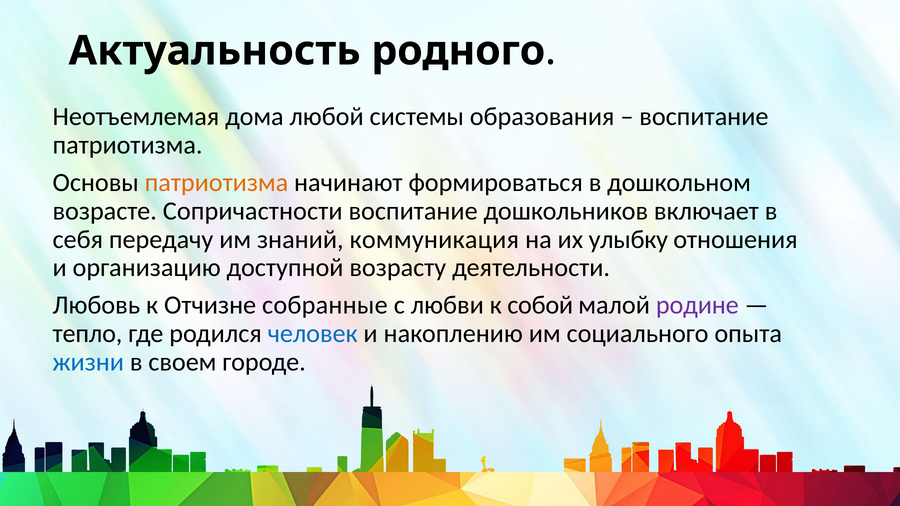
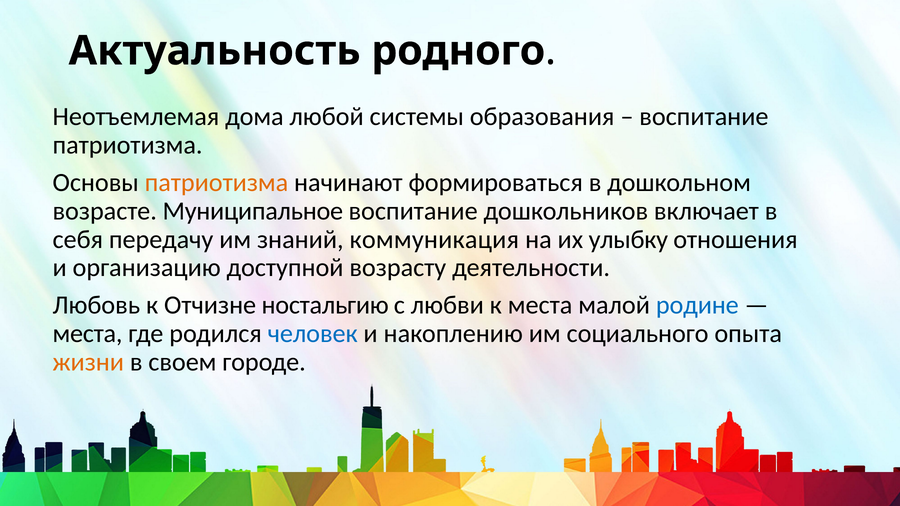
Сопричастности: Сопричастности -> Муниципальное
собранные: собранные -> ностальгию
к собой: собой -> места
родине colour: purple -> blue
тепло at (87, 334): тепло -> места
жизни colour: blue -> orange
